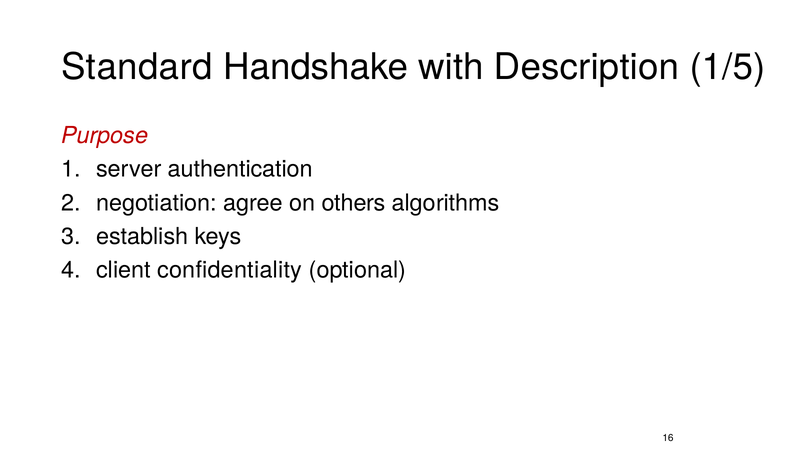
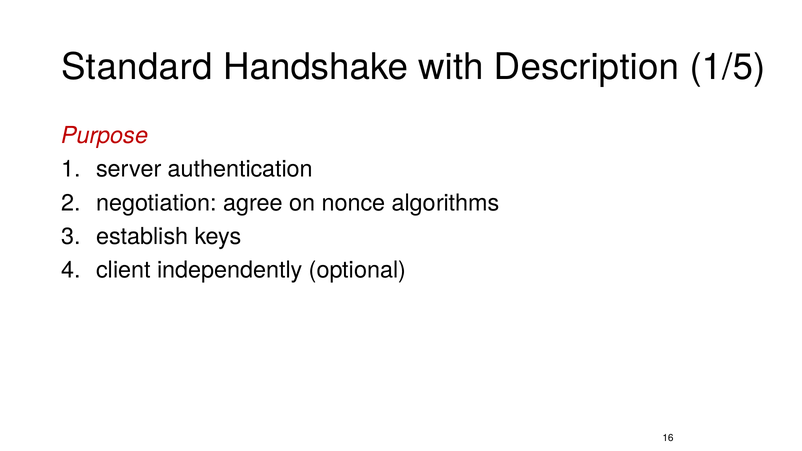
others: others -> nonce
confidentiality: confidentiality -> independently
